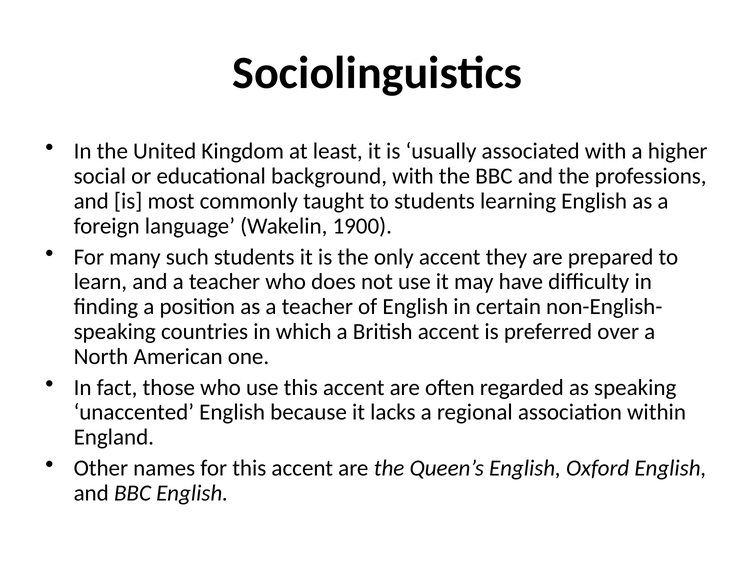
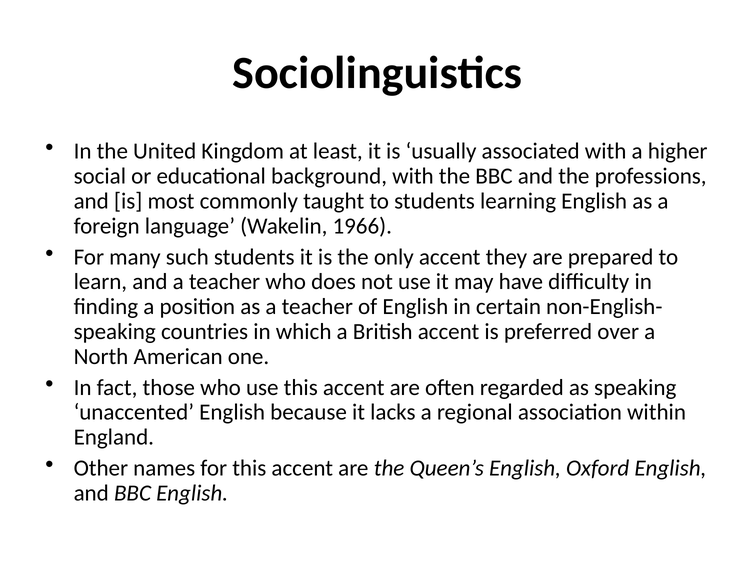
1900: 1900 -> 1966
